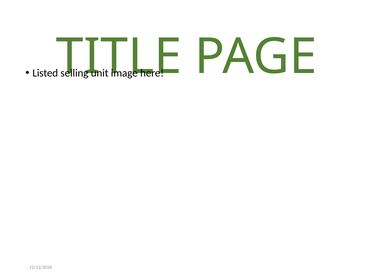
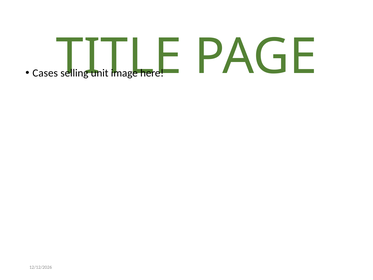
Listed: Listed -> Cases
